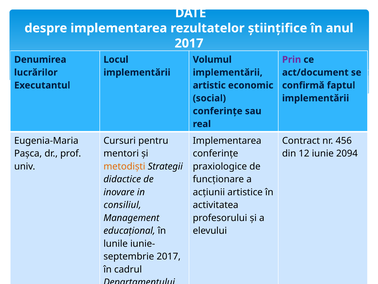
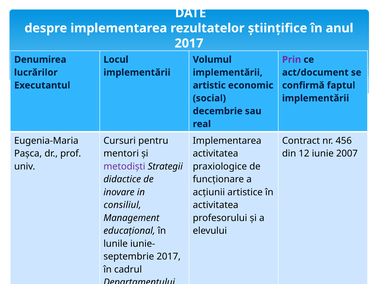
conferințe at (218, 111): conferințe -> decembrie
conferințe at (215, 153): conferințe -> activitatea
2094: 2094 -> 2007
metodiști colour: orange -> purple
